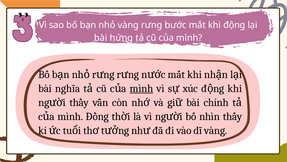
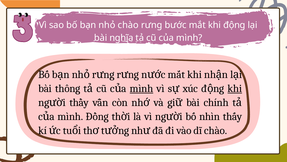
nhỏ vàng: vàng -> chào
hứng: hứng -> nghĩa
nghĩa: nghĩa -> thống
khi at (235, 88) underline: none -> present
dĩ vàng: vàng -> chào
